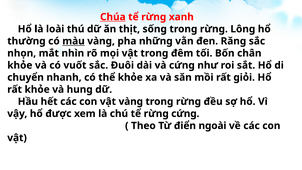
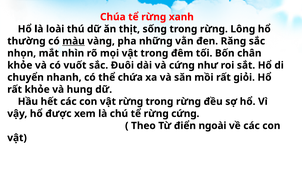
Chúa underline: present -> none
thể khỏe: khỏe -> chứa
vật vàng: vàng -> rừng
